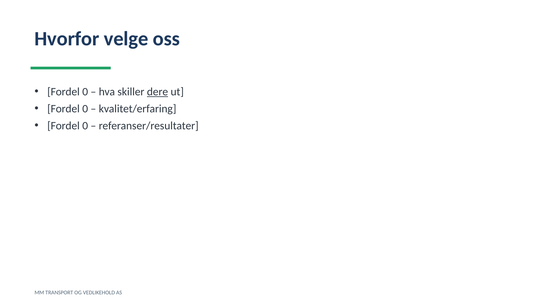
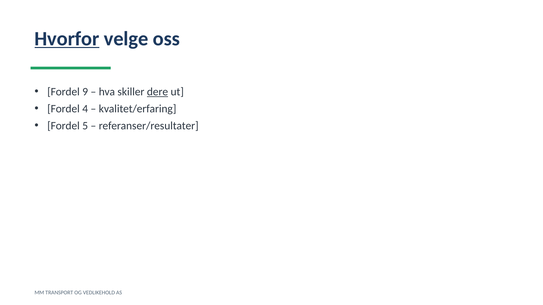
Hvorfor underline: none -> present
0 at (85, 92): 0 -> 9
0 at (85, 109): 0 -> 4
0 at (85, 126): 0 -> 5
